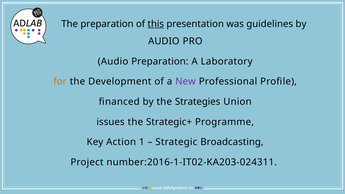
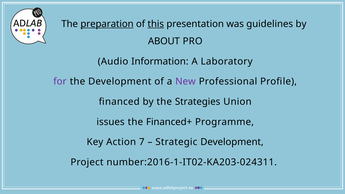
preparation at (107, 24) underline: none -> present
AUDIO at (164, 41): AUDIO -> ABOUT
Audio Preparation: Preparation -> Information
for colour: orange -> purple
Strategic+: Strategic+ -> Financed+
1: 1 -> 7
Strategic Broadcasting: Broadcasting -> Development
